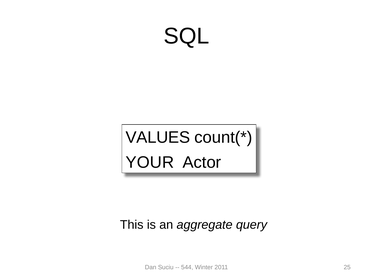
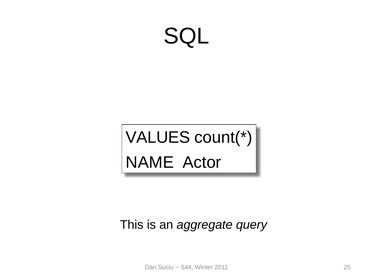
YOUR: YOUR -> NAME
